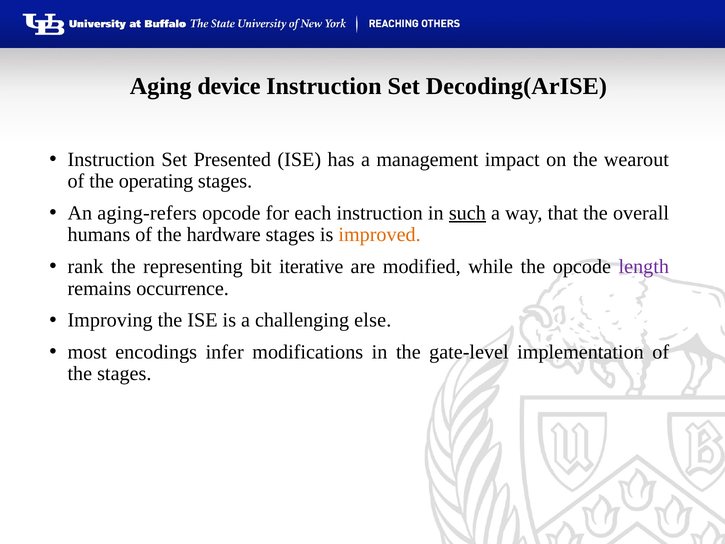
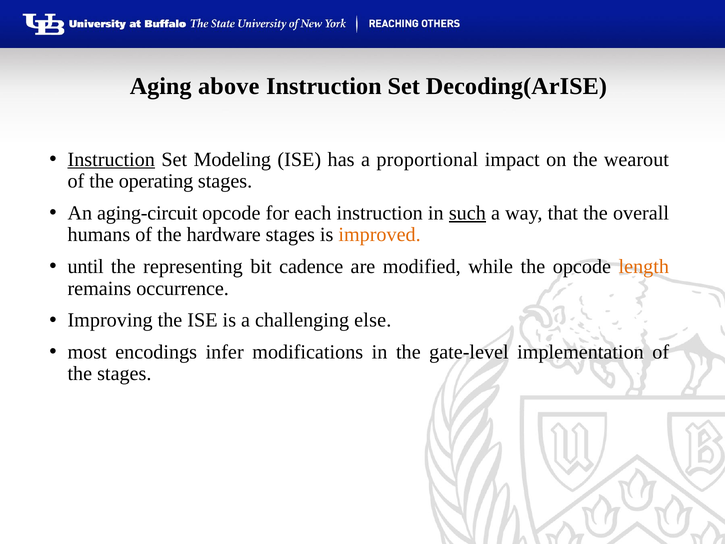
device: device -> above
Instruction at (111, 159) underline: none -> present
Presented: Presented -> Modeling
management: management -> proportional
aging-refers: aging-refers -> aging-circuit
rank: rank -> until
iterative: iterative -> cadence
length colour: purple -> orange
